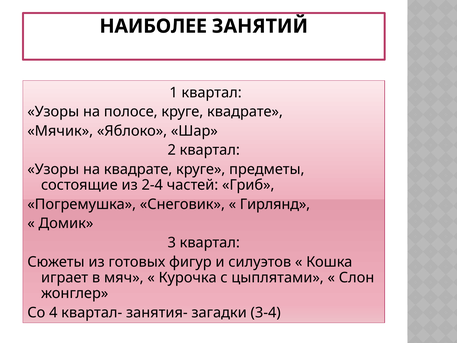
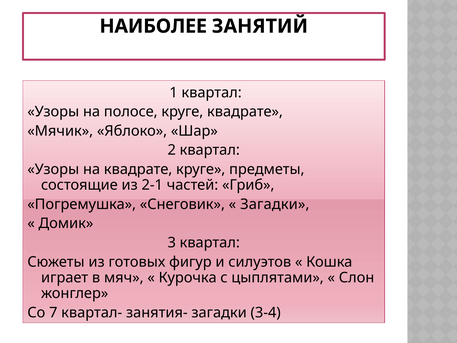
2-4: 2-4 -> 2-1
Гирлянд at (275, 204): Гирлянд -> Загадки
4: 4 -> 7
